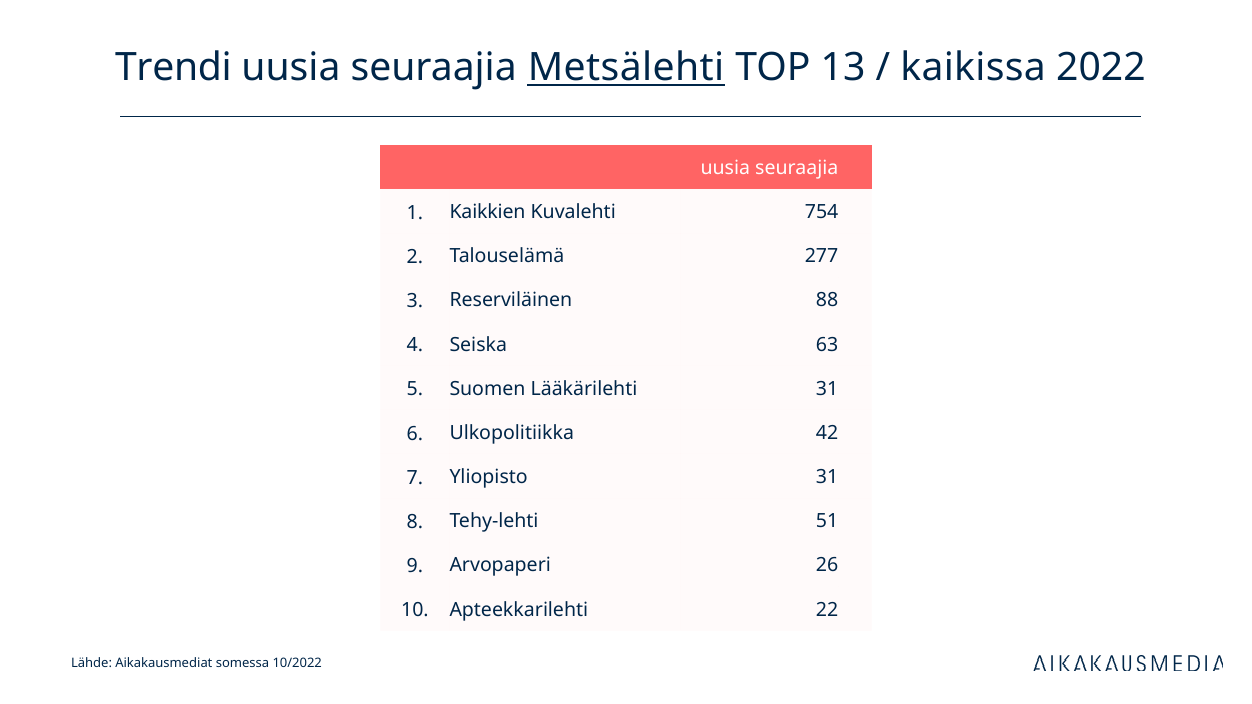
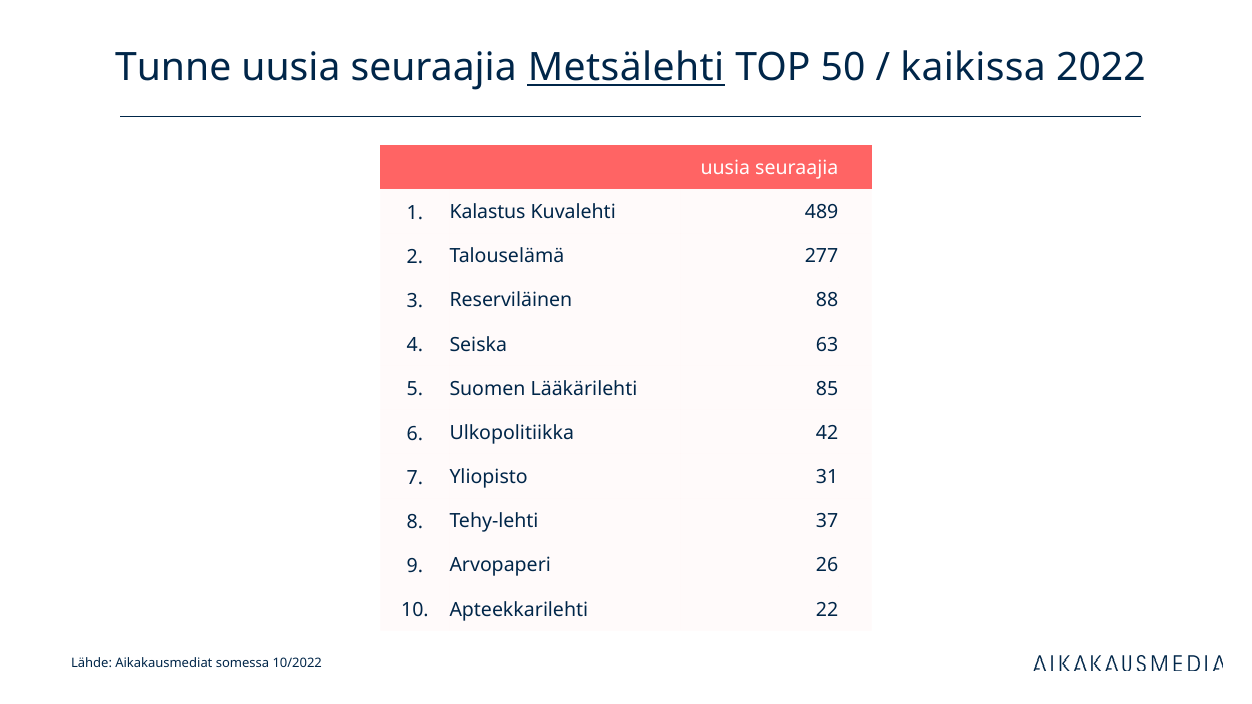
Trendi: Trendi -> Tunne
13: 13 -> 50
Kaikkien: Kaikkien -> Kalastus
754: 754 -> 489
Lääkärilehti 31: 31 -> 85
51: 51 -> 37
